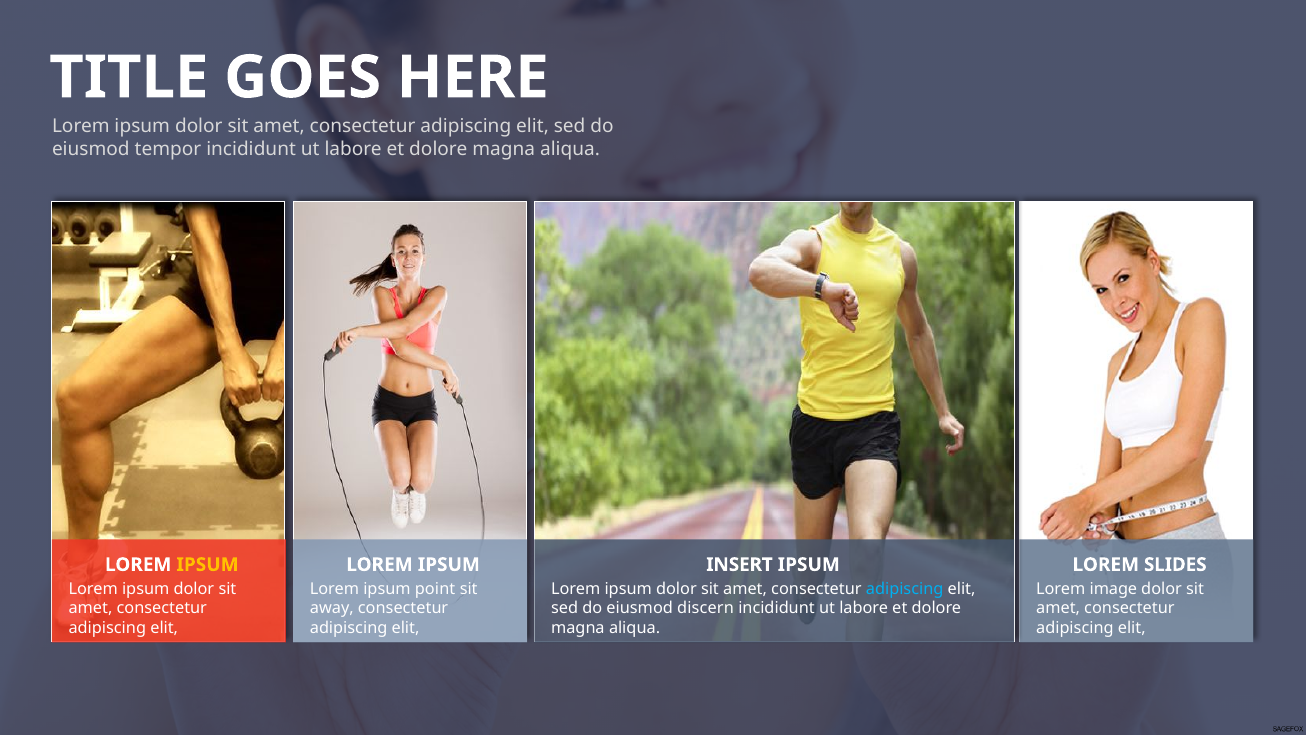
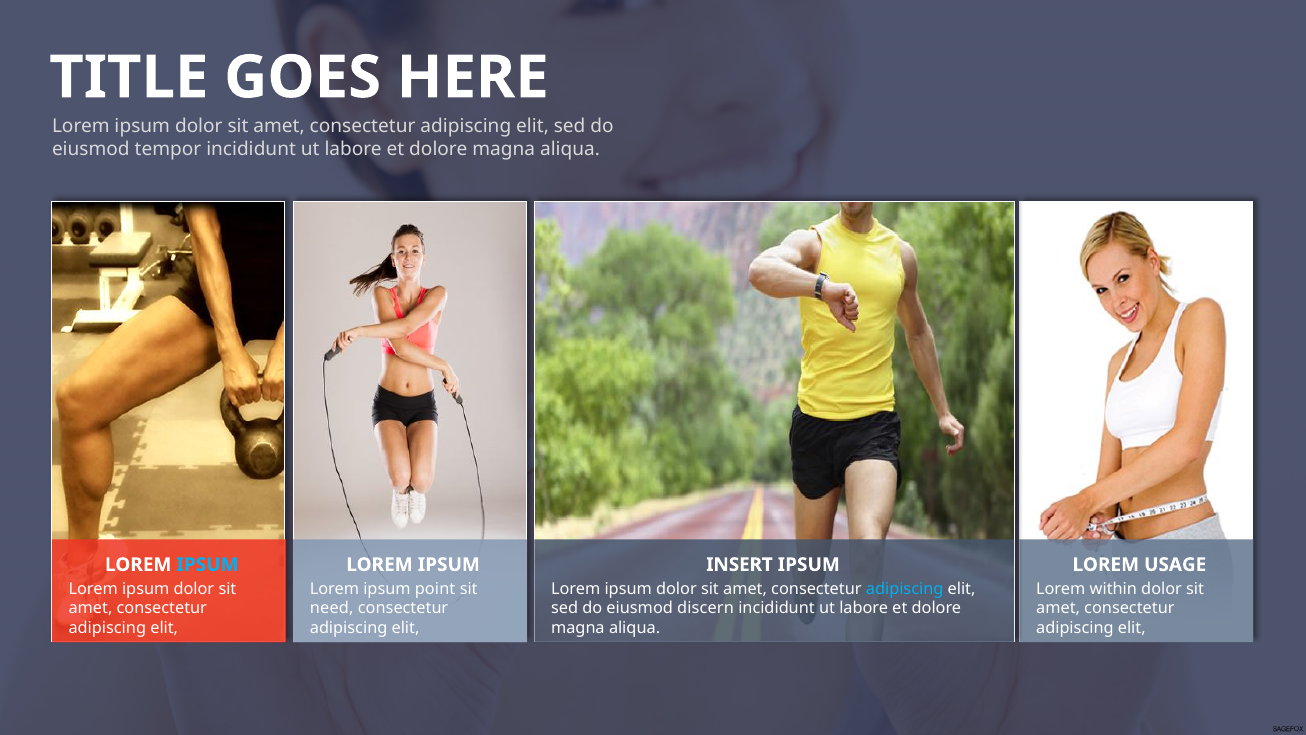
IPSUM at (208, 564) colour: yellow -> light blue
SLIDES: SLIDES -> USAGE
image: image -> within
away: away -> need
